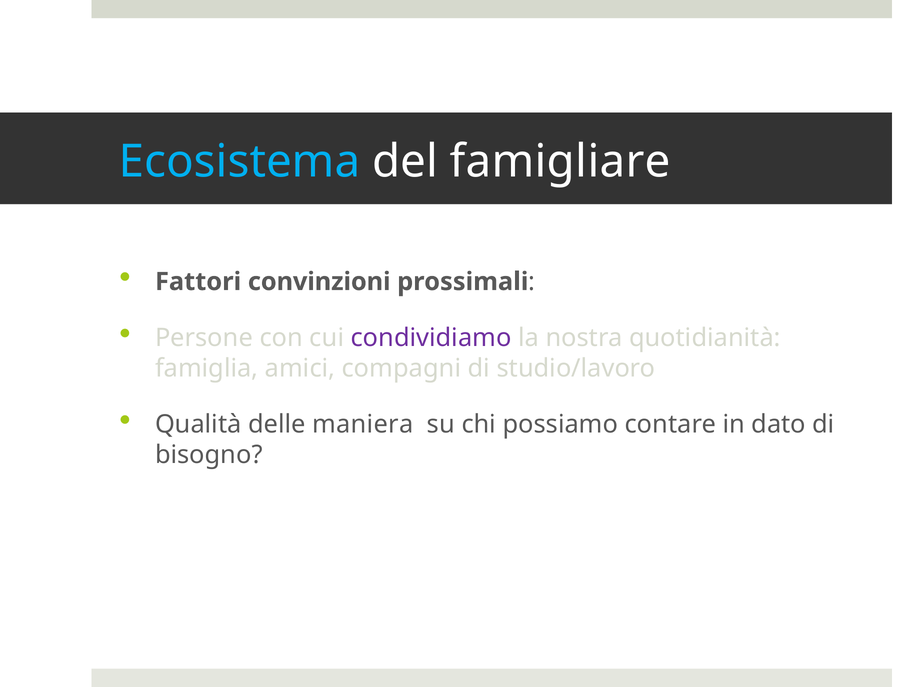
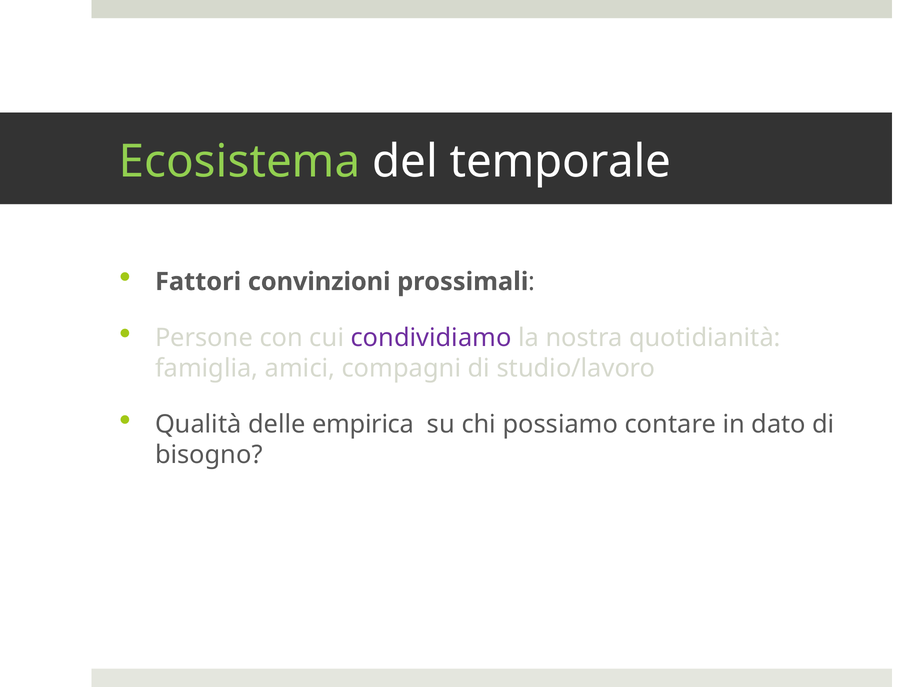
Ecosistema colour: light blue -> light green
famigliare: famigliare -> temporale
maniera: maniera -> empirica
